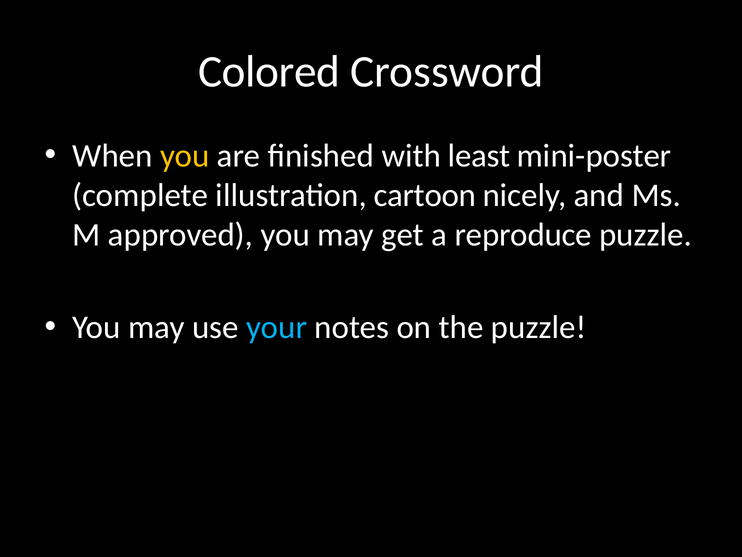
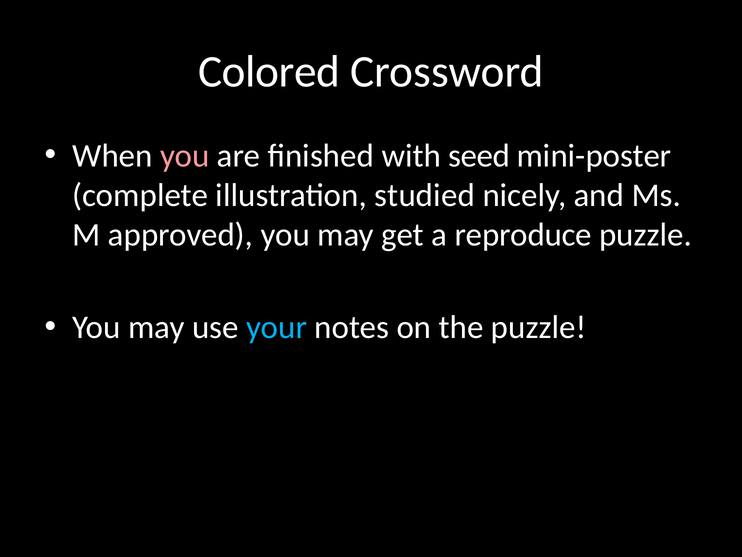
you at (185, 156) colour: yellow -> pink
least: least -> seed
cartoon: cartoon -> studied
